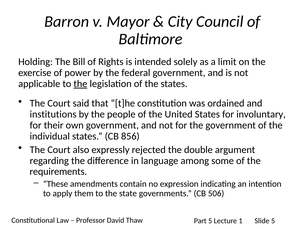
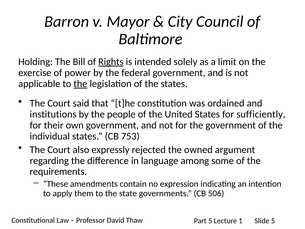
Rights underline: none -> present
involuntary: involuntary -> sufficiently
856: 856 -> 753
double: double -> owned
